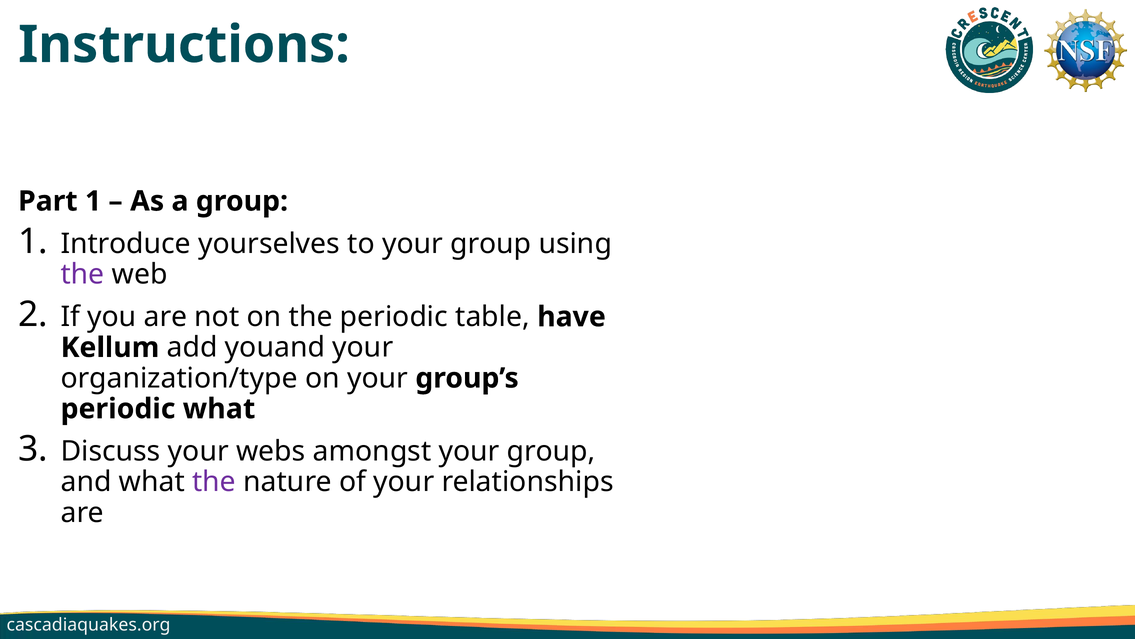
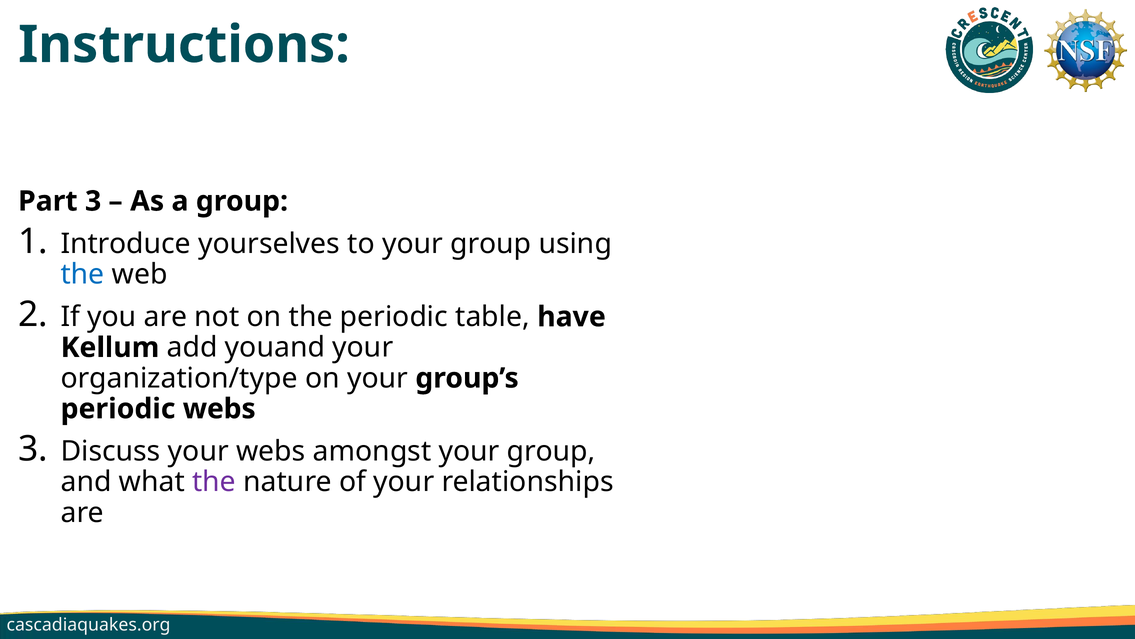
Part 1: 1 -> 3
the at (83, 274) colour: purple -> blue
periodic what: what -> webs
